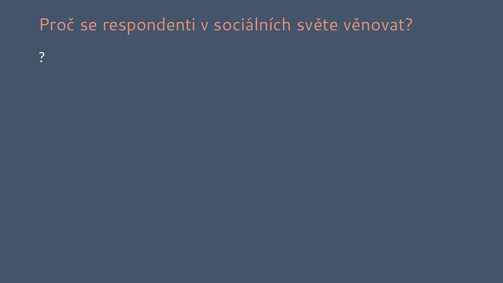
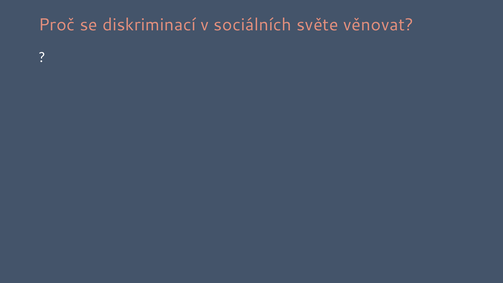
respondenti: respondenti -> diskriminací
